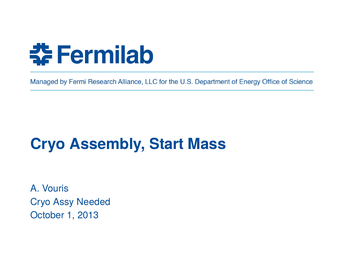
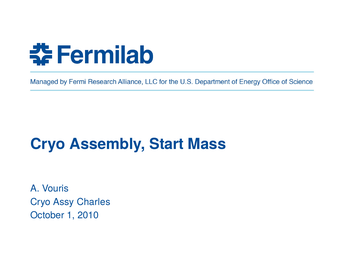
Needed: Needed -> Charles
2013: 2013 -> 2010
